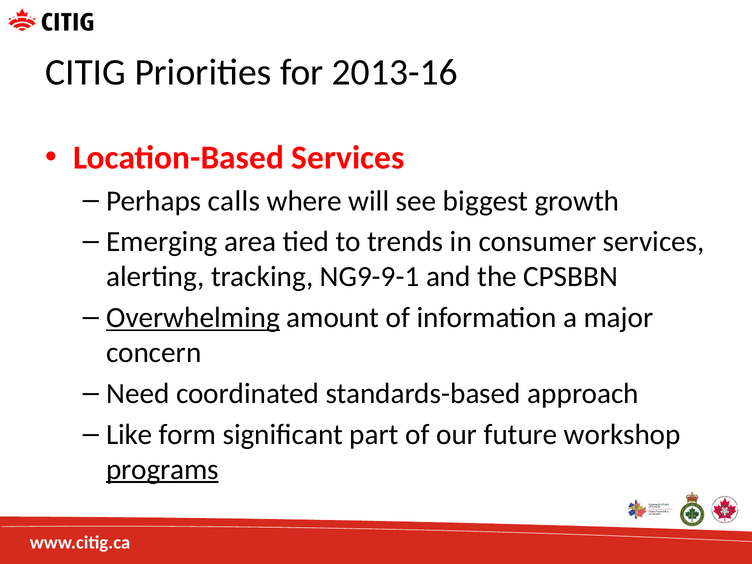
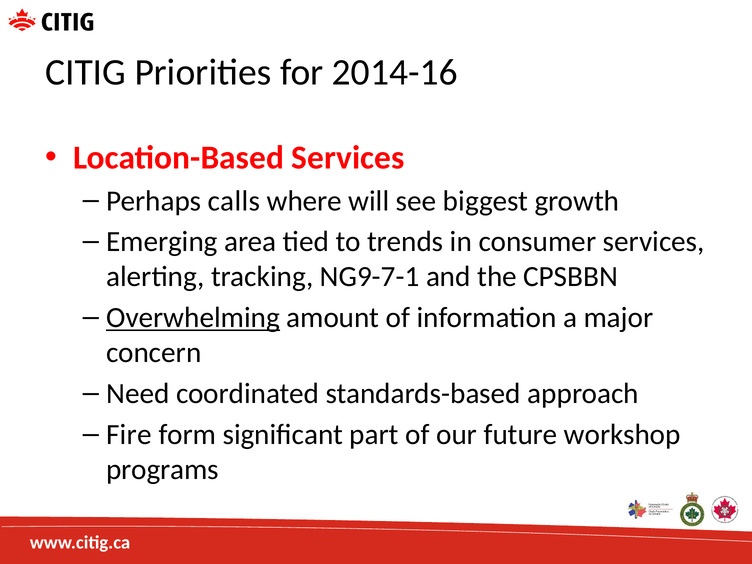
2013-16: 2013-16 -> 2014-16
NG9-9-1: NG9-9-1 -> NG9-7-1
Like: Like -> Fire
programs underline: present -> none
